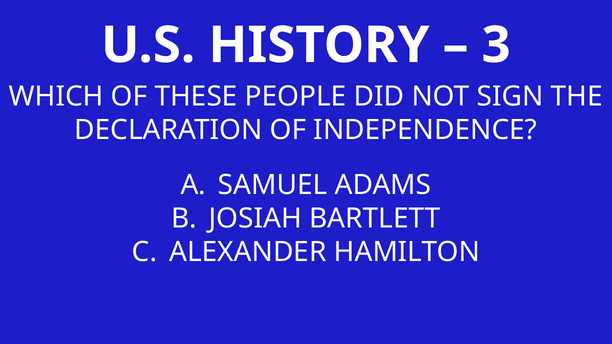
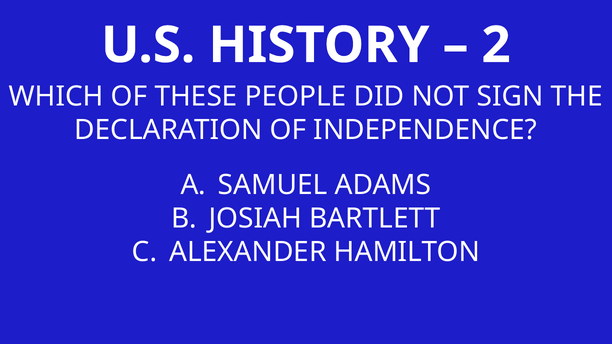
3: 3 -> 2
